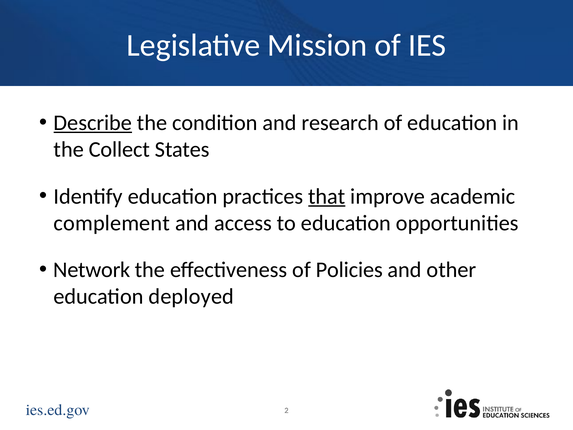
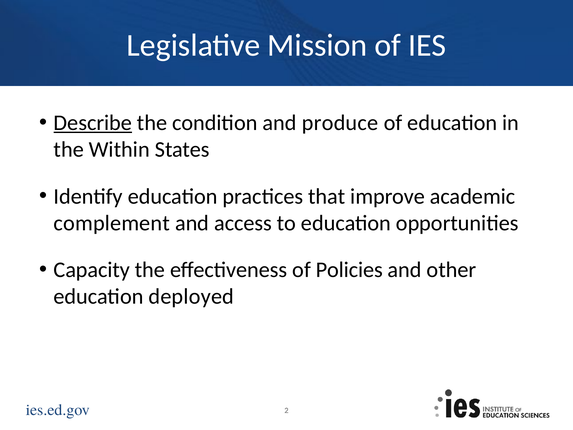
research: research -> produce
Collect: Collect -> Within
that underline: present -> none
Network: Network -> Capacity
